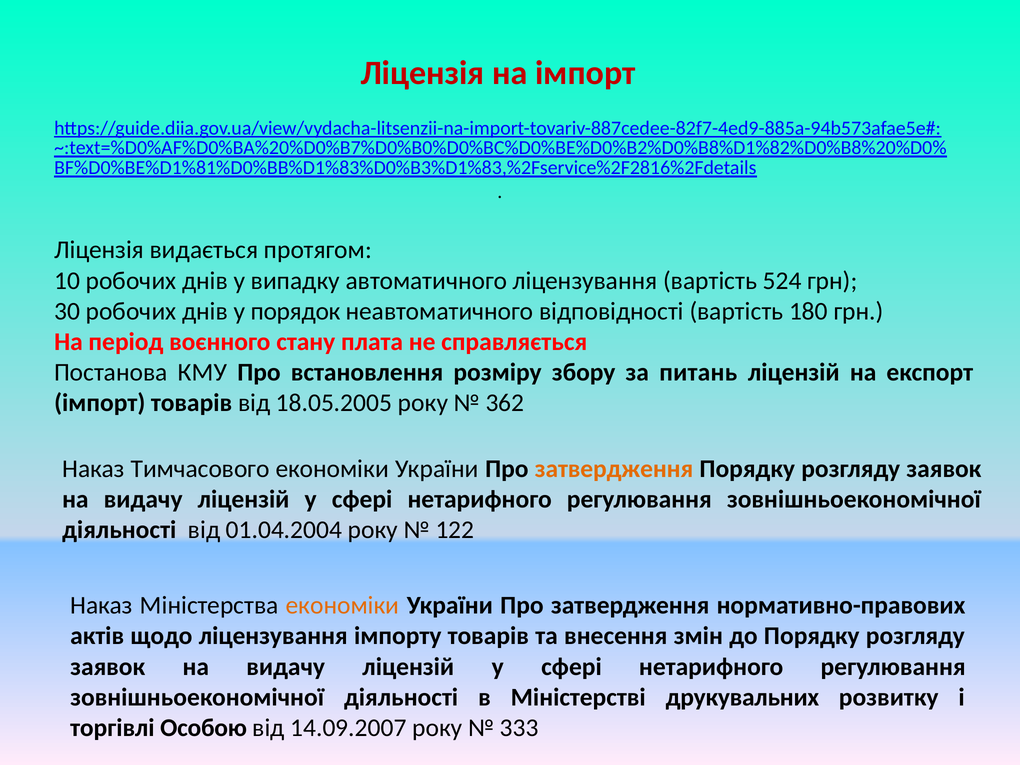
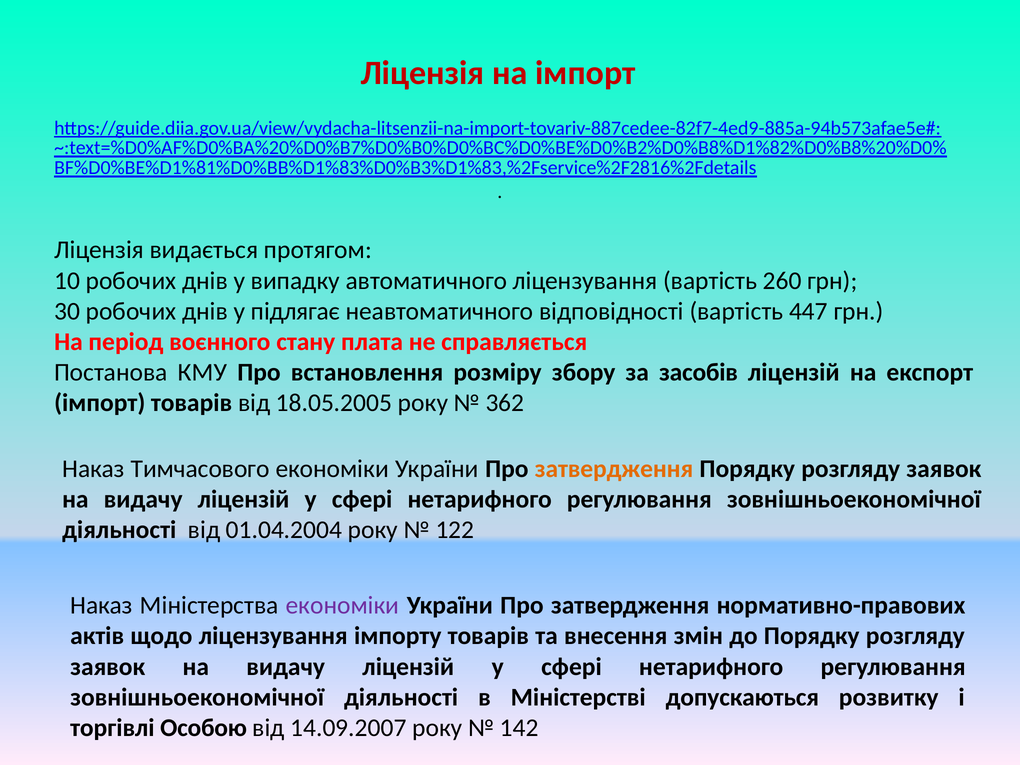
524: 524 -> 260
порядок: порядок -> підлягає
180: 180 -> 447
питань: питань -> засобів
економіки at (342, 605) colour: orange -> purple
друкувальних: друкувальних -> допускаються
333: 333 -> 142
